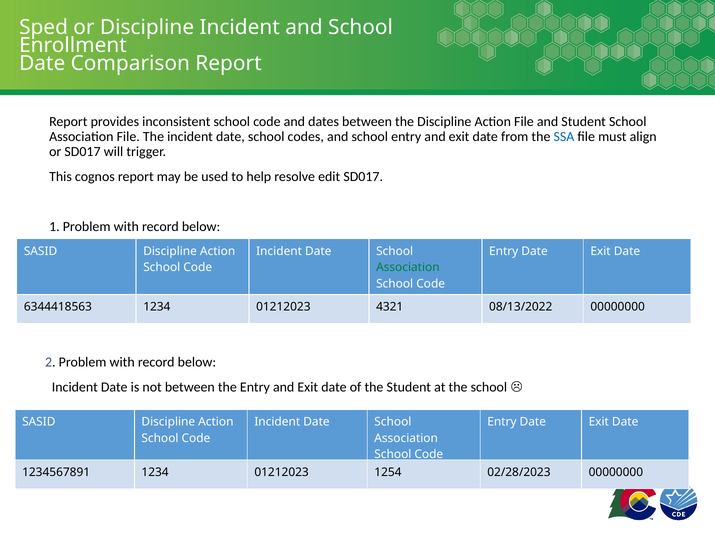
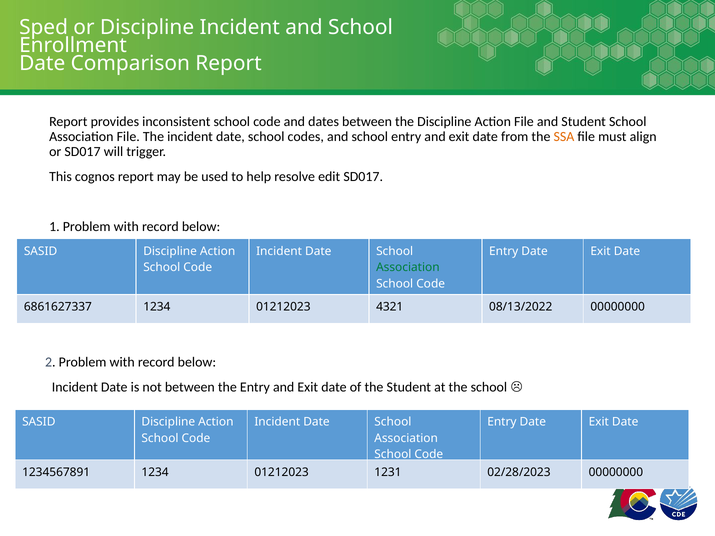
SSA colour: blue -> orange
6344418563: 6344418563 -> 6861627337
1254: 1254 -> 1231
